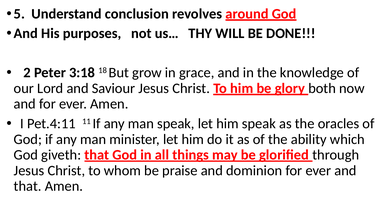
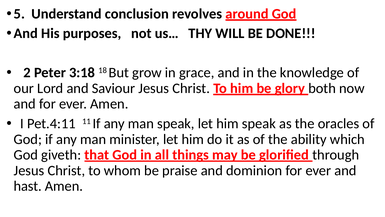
that at (28, 186): that -> hast
